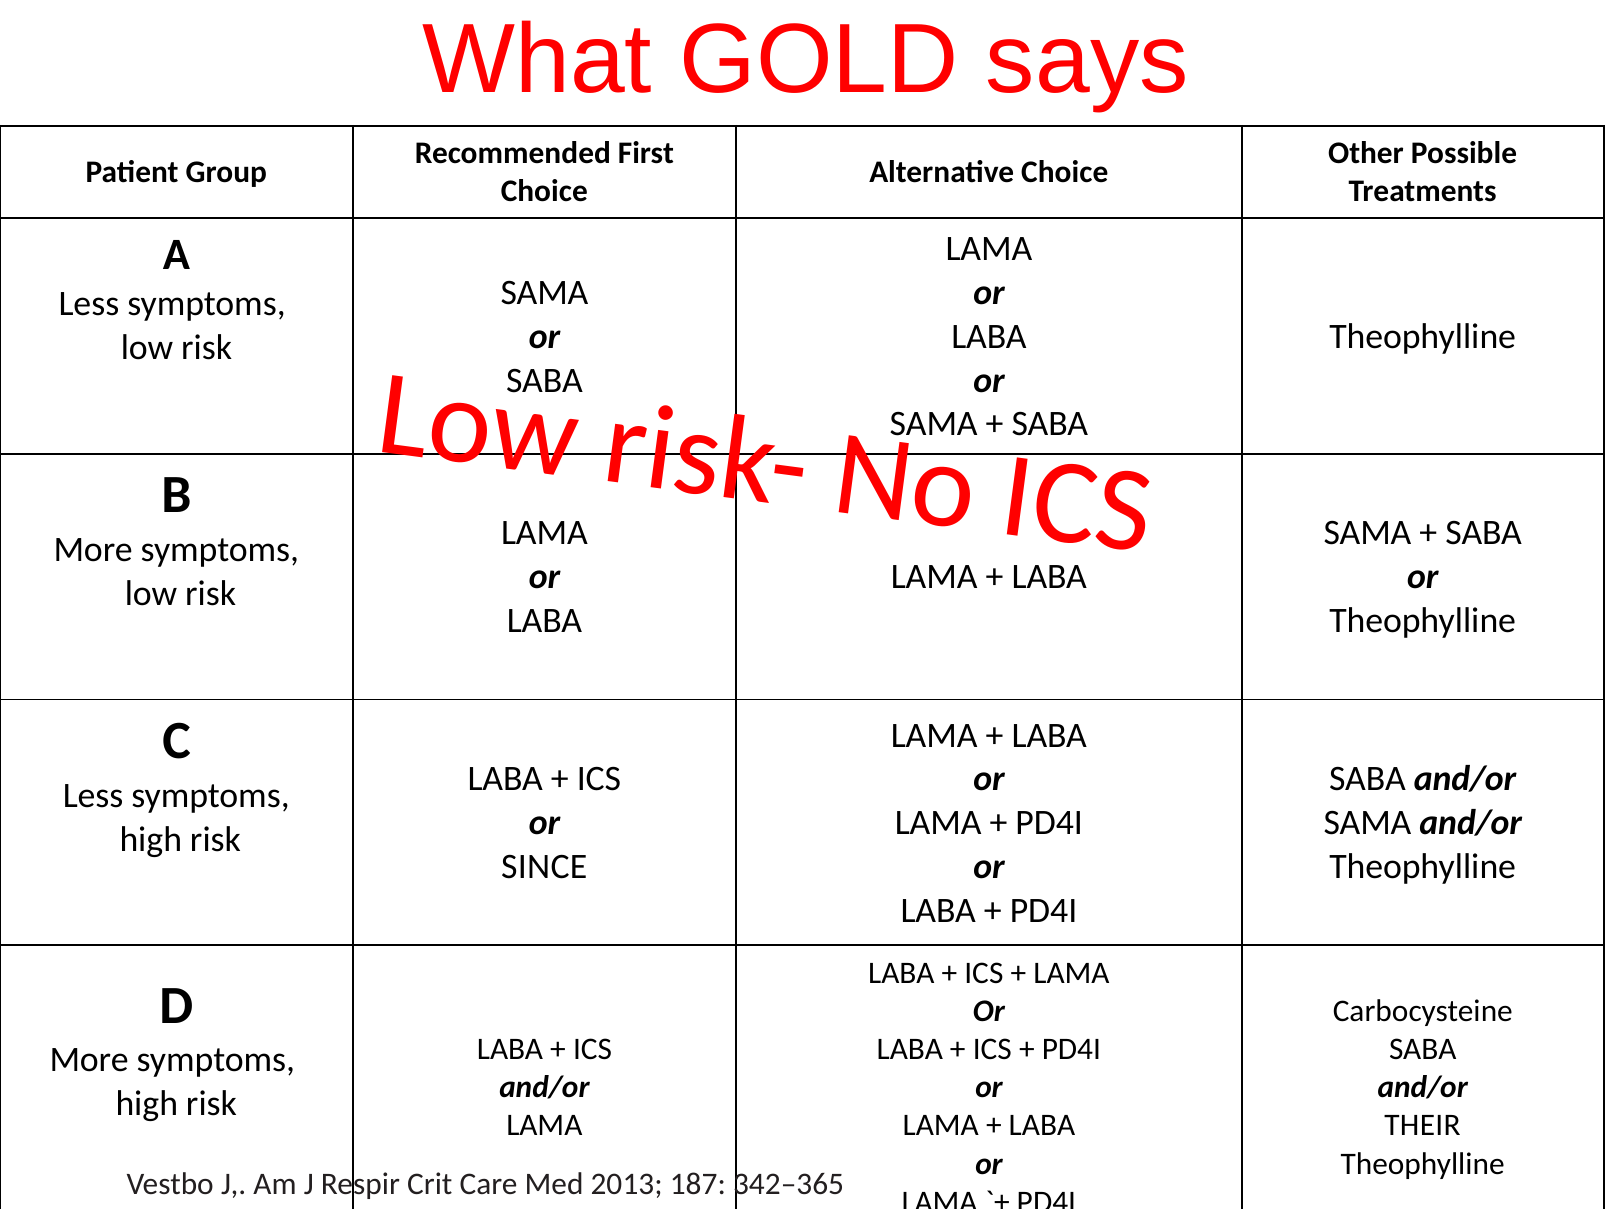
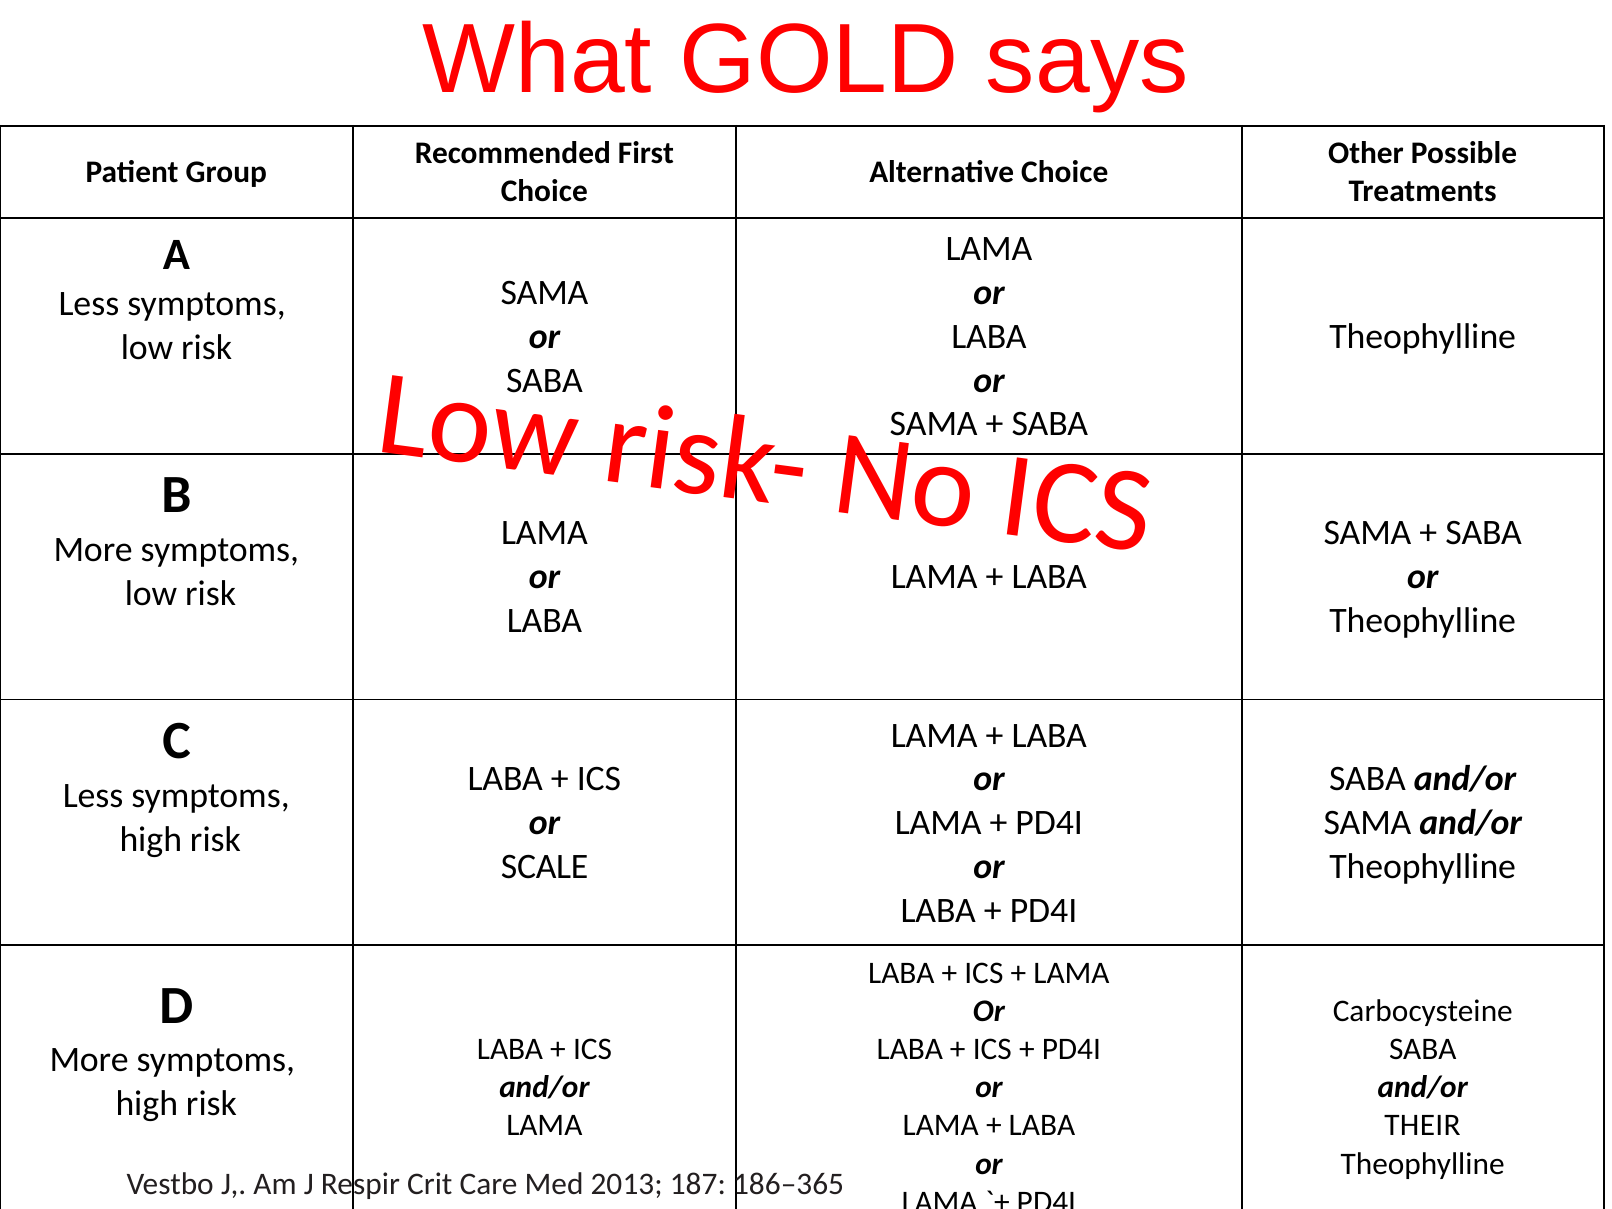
SINCE: SINCE -> SCALE
342–365: 342–365 -> 186–365
